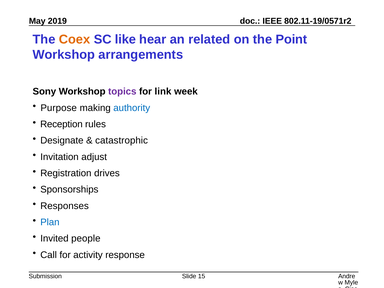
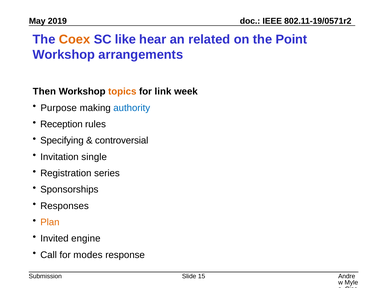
Sony: Sony -> Then
topics colour: purple -> orange
Designate: Designate -> Specifying
catastrophic: catastrophic -> controversial
adjust: adjust -> single
drives: drives -> series
Plan colour: blue -> orange
people: people -> engine
activity: activity -> modes
